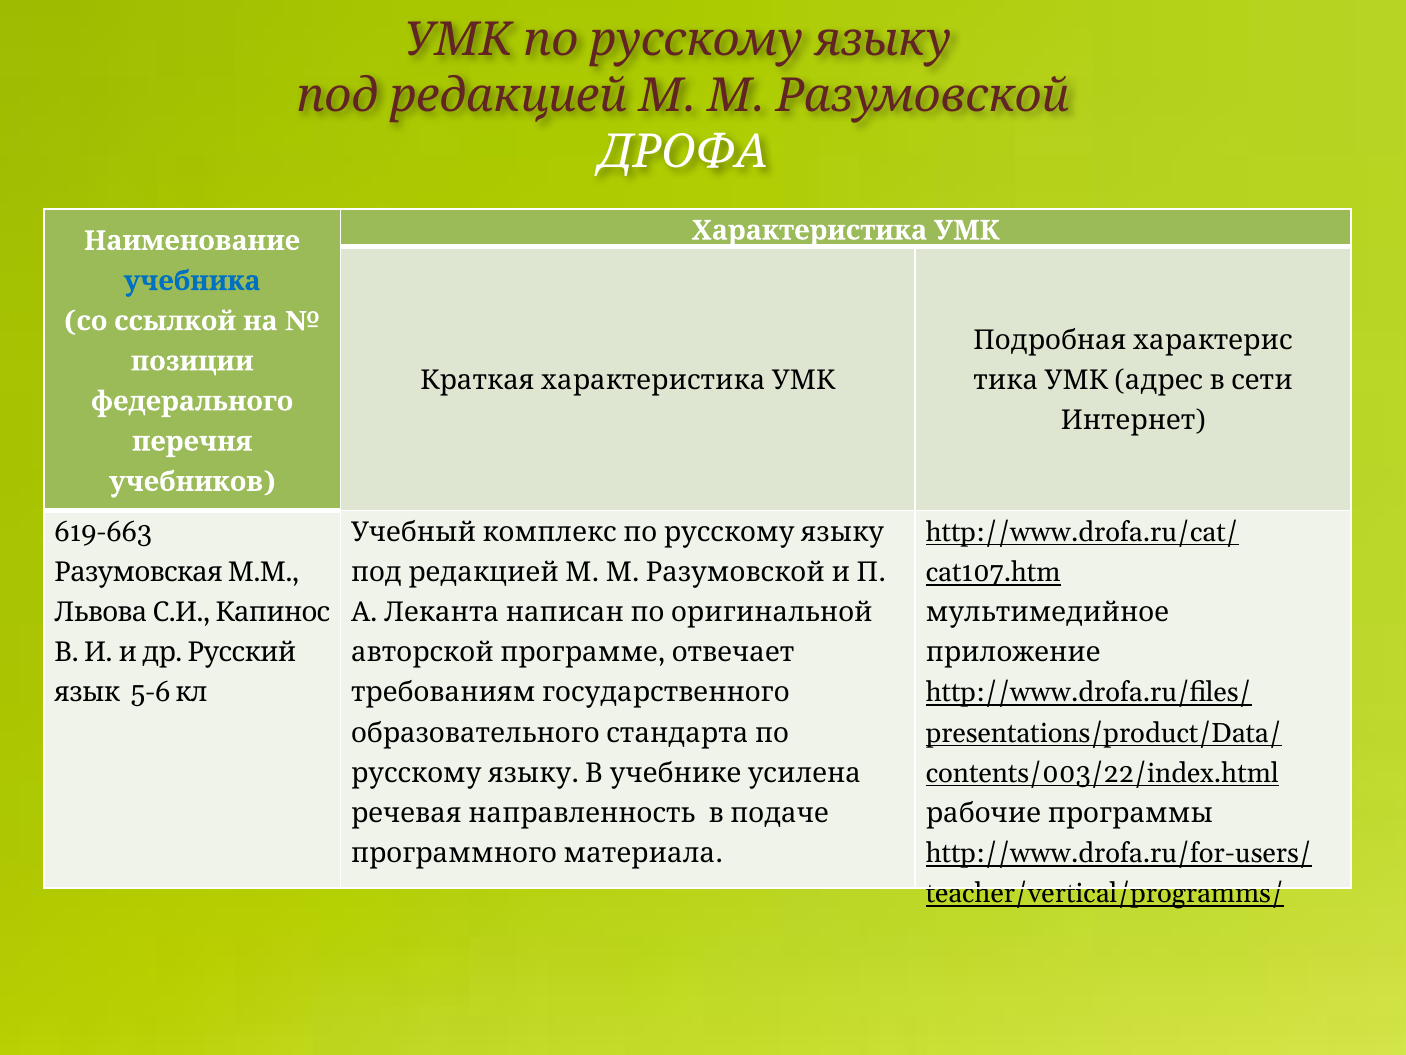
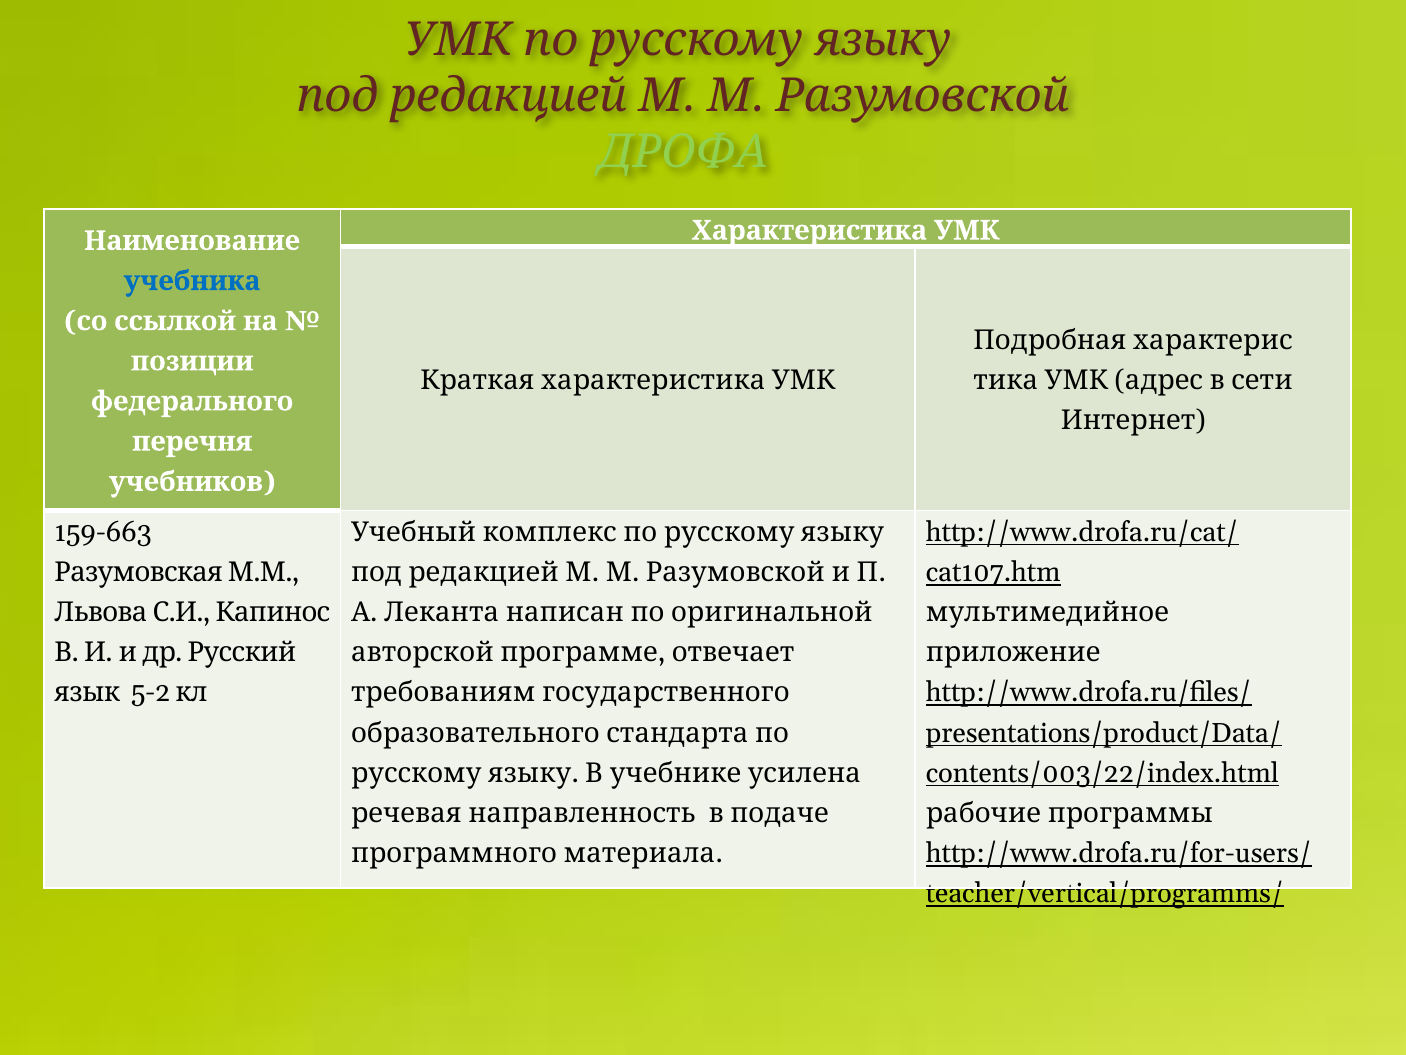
ДРОФА colour: white -> light green
619-663: 619-663 -> 159-663
5-6: 5-6 -> 5-2
